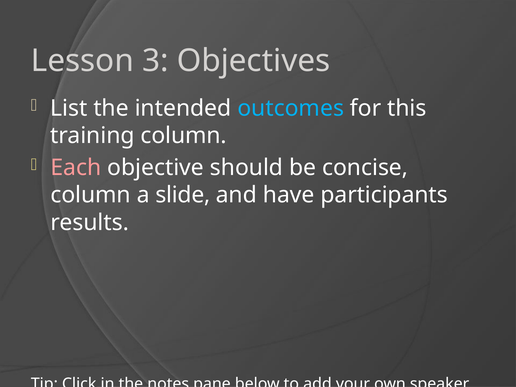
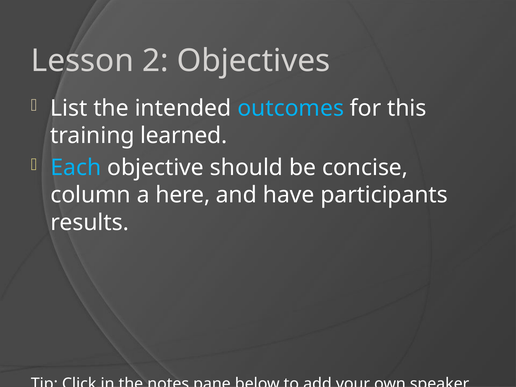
3: 3 -> 2
training column: column -> learned
Each colour: pink -> light blue
slide: slide -> here
